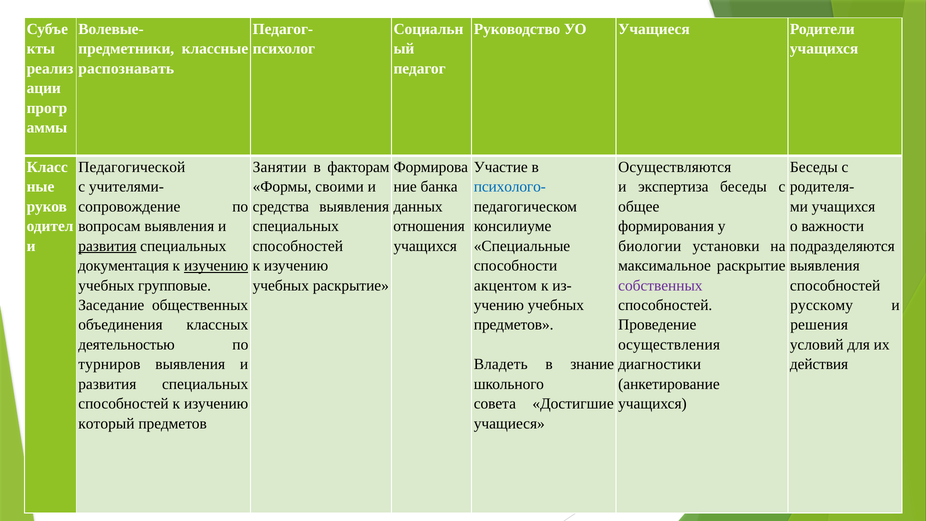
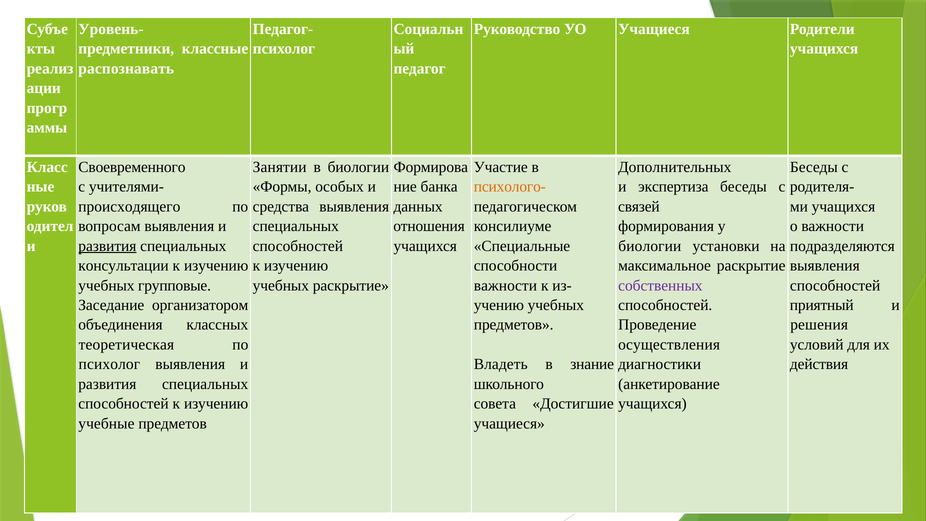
Волевые-: Волевые- -> Уровень-
Педагогической: Педагогической -> Своевременного
в факторам: факторам -> биологии
Осуществляются: Осуществляются -> Дополнительных
своими: своими -> особых
психолого- colour: blue -> orange
сопровождение: сопровождение -> происходящего
общее: общее -> связей
документация: документация -> консультации
изучению at (216, 266) underline: present -> none
акцентом at (505, 285): акцентом -> важности
общественных: общественных -> организатором
русскому: русскому -> приятный
деятельностью: деятельностью -> теоретическая
турниров at (109, 364): турниров -> психолог
который: который -> учебные
